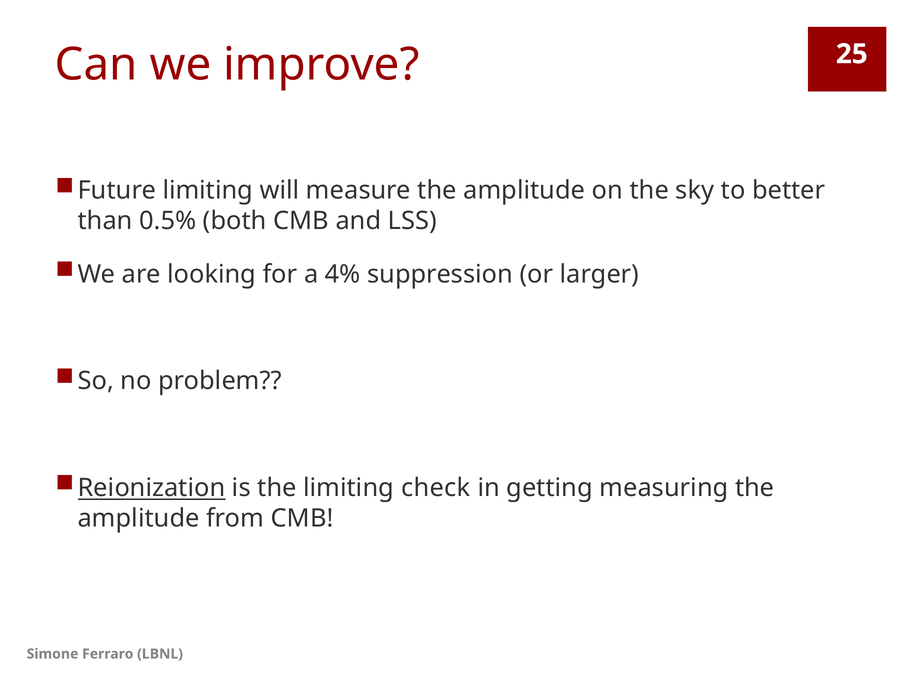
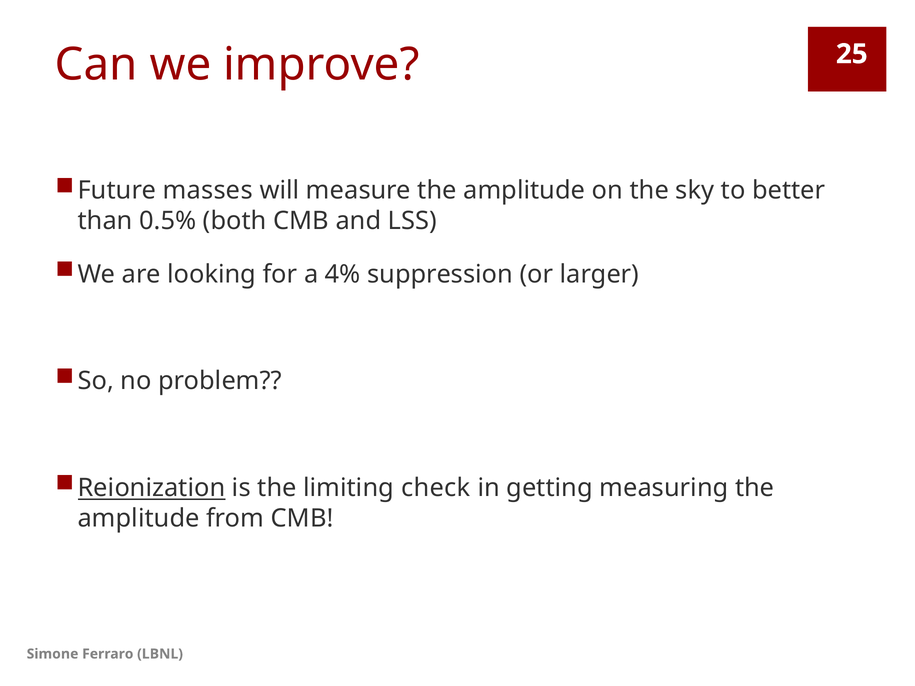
Future limiting: limiting -> masses
